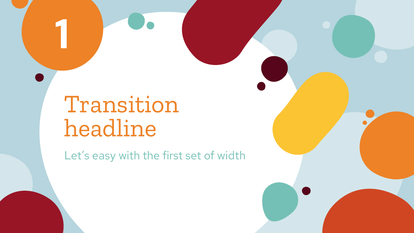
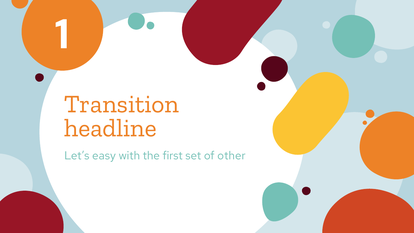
width: width -> other
